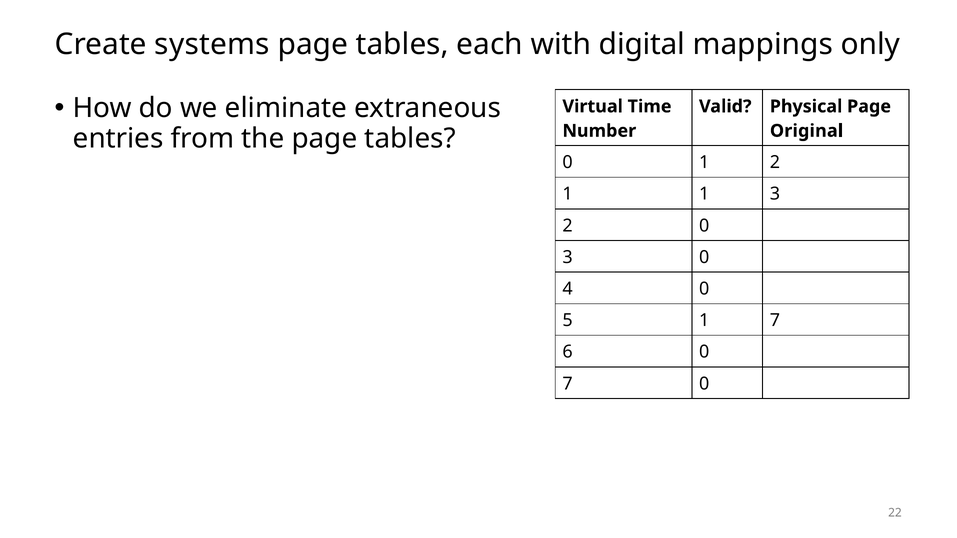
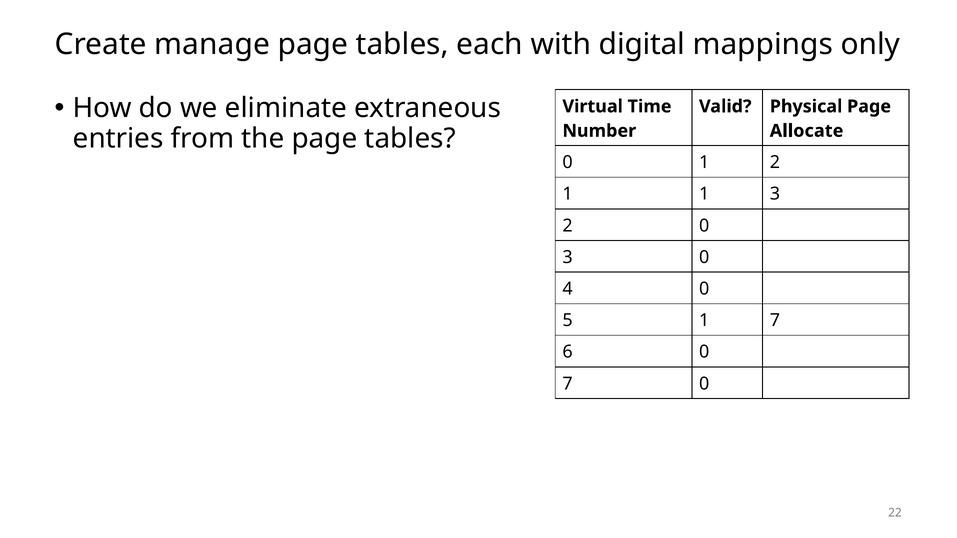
systems: systems -> manage
Original: Original -> Allocate
